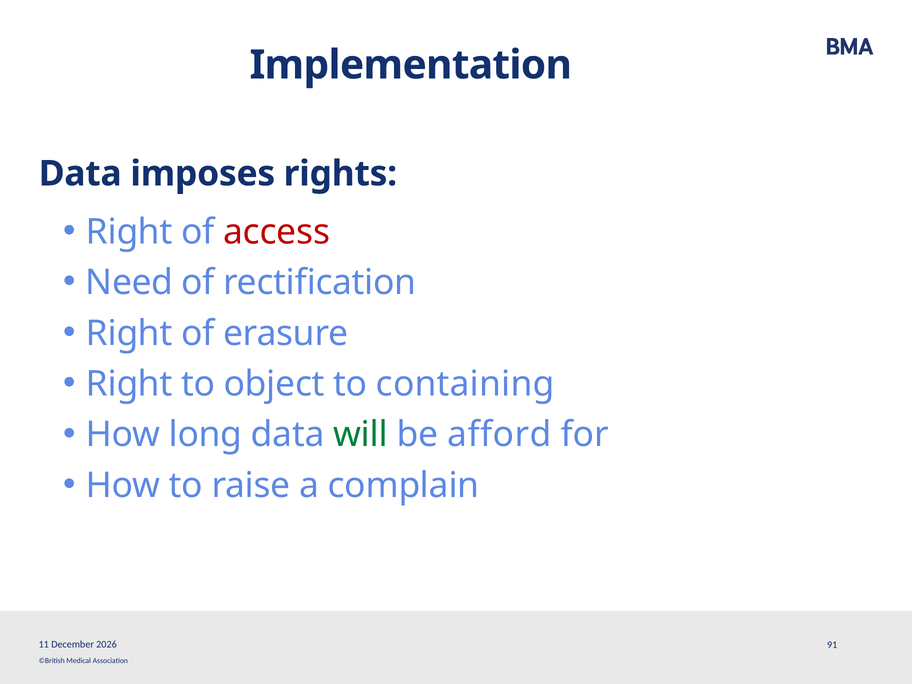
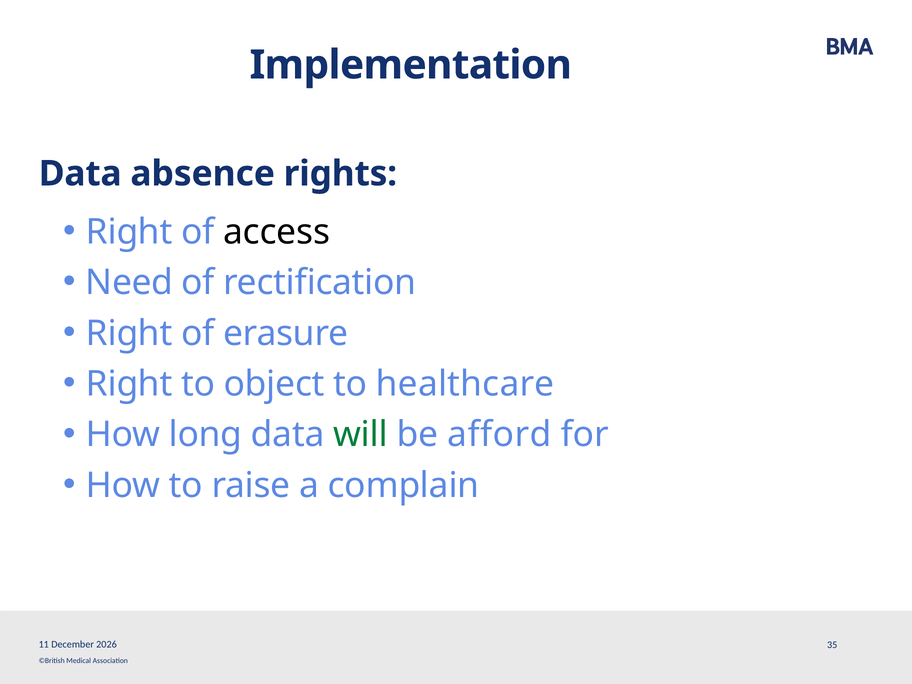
imposes: imposes -> absence
access colour: red -> black
containing: containing -> healthcare
91: 91 -> 35
